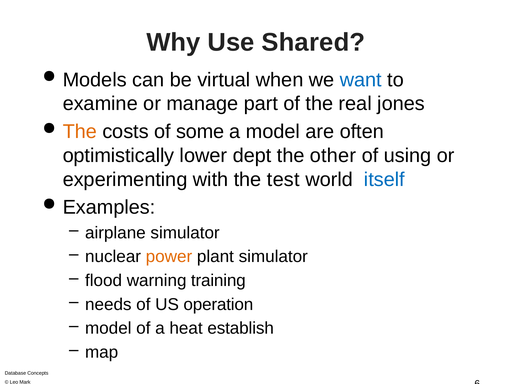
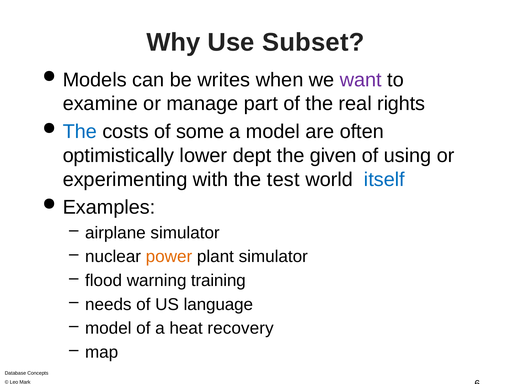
Shared: Shared -> Subset
virtual: virtual -> writes
want colour: blue -> purple
jones: jones -> rights
The at (80, 132) colour: orange -> blue
other: other -> given
operation: operation -> language
establish: establish -> recovery
